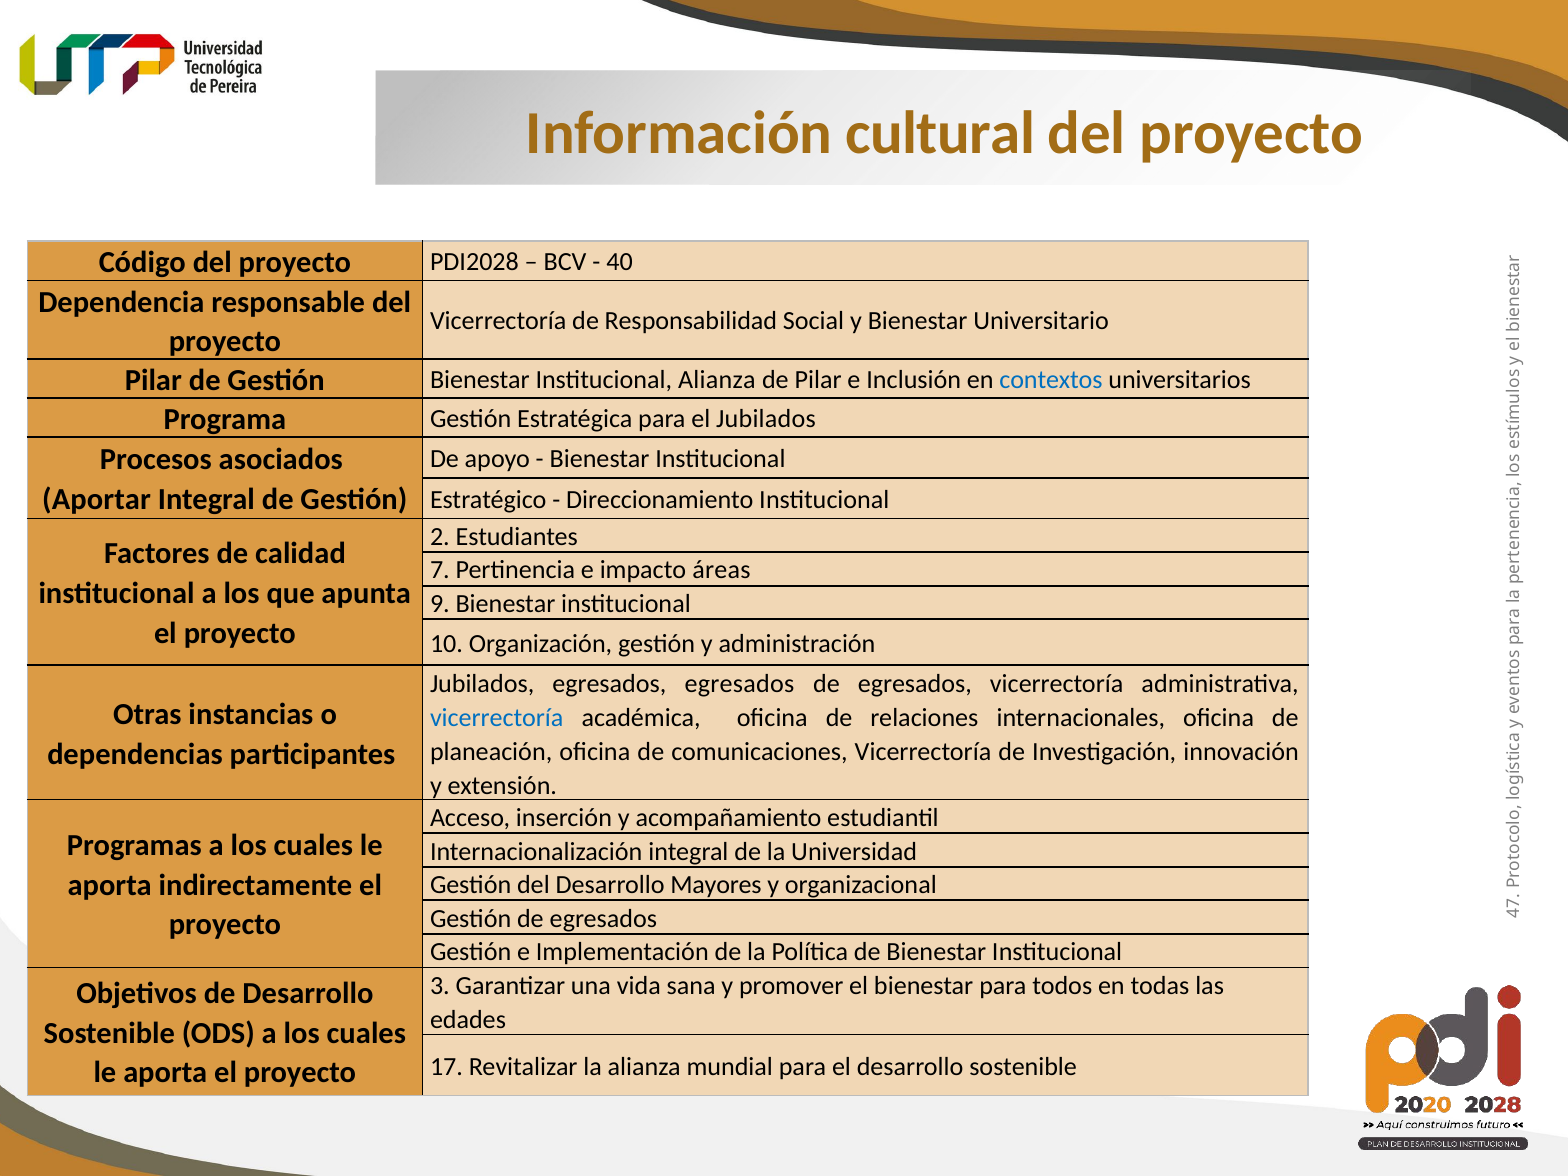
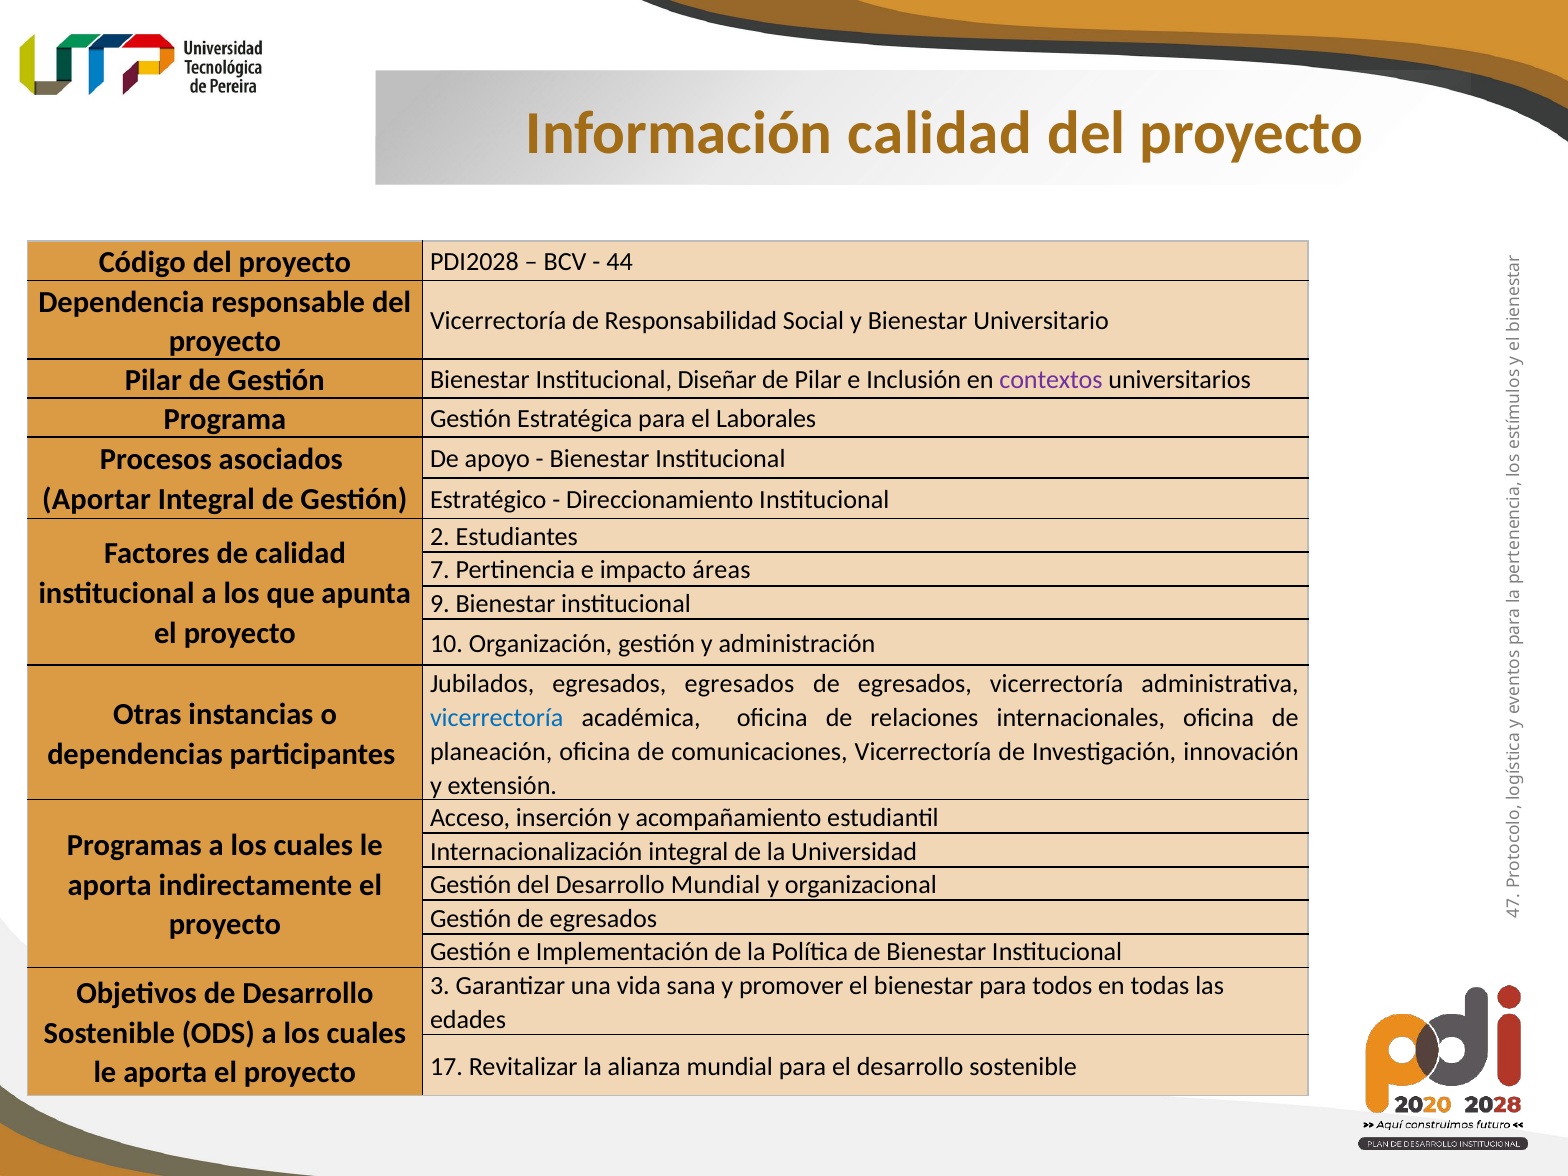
Información cultural: cultural -> calidad
40: 40 -> 44
Institucional Alianza: Alianza -> Diseñar
contextos colour: blue -> purple
el Jubilados: Jubilados -> Laborales
Desarrollo Mayores: Mayores -> Mundial
